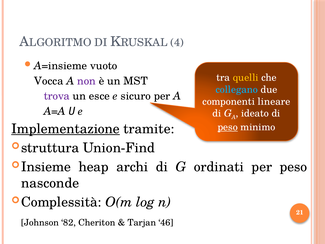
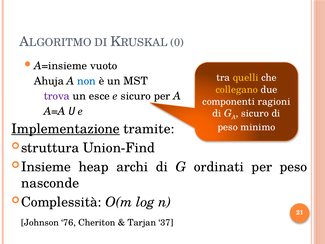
4: 4 -> 0
Vocca: Vocca -> Ahuja
non colour: purple -> blue
collegano colour: light blue -> yellow
lineare: lineare -> ragioni
ideato at (255, 113): ideato -> sicuro
peso at (228, 127) underline: present -> none
82: 82 -> 76
46: 46 -> 37
